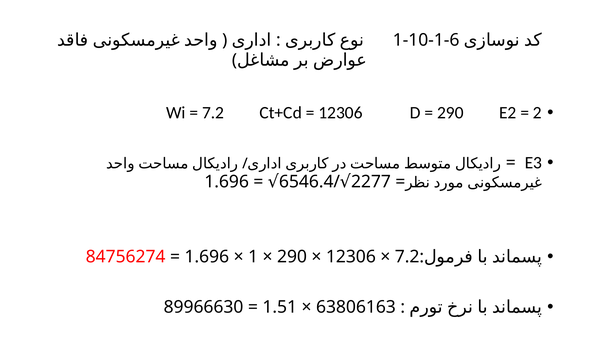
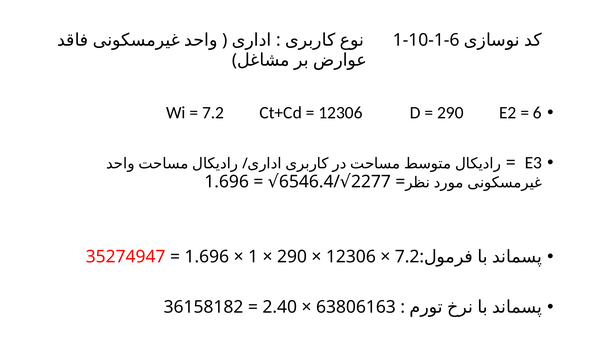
2 at (537, 113): 2 -> 6
84756274: 84756274 -> 35274947
89966630: 89966630 -> 36158182
1.51: 1.51 -> 2.40
